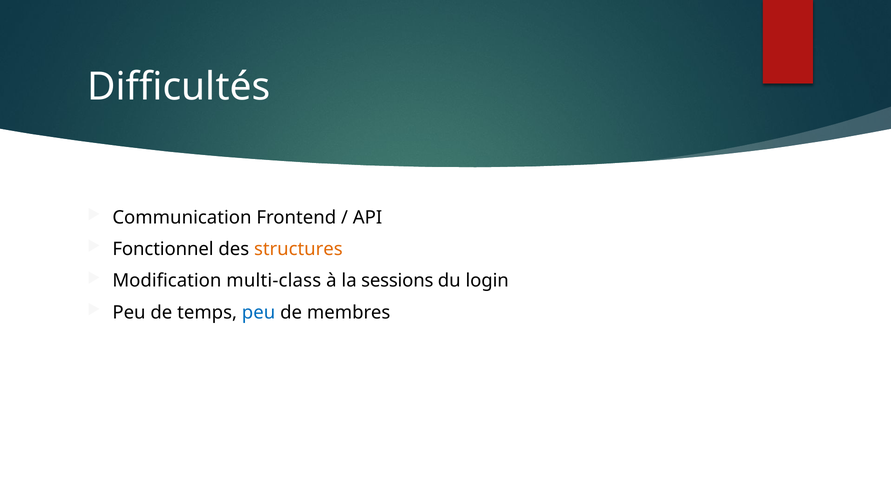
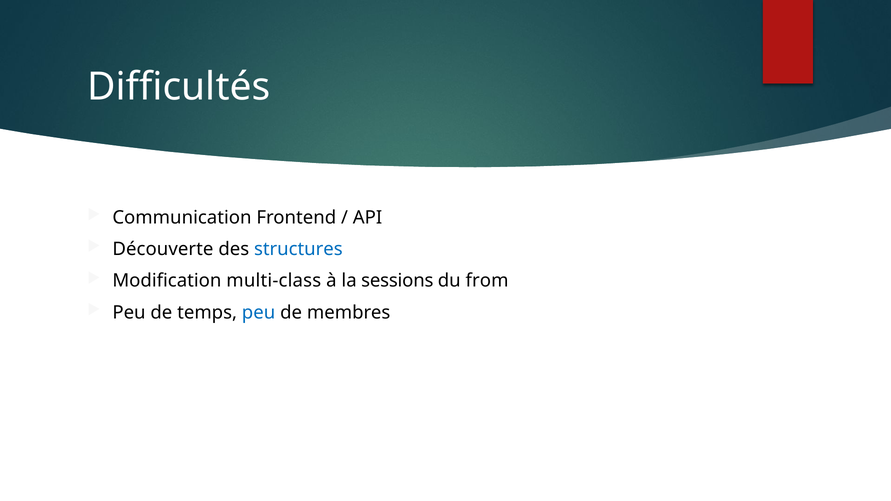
Fonctionnel: Fonctionnel -> Découverte
structures colour: orange -> blue
login: login -> from
